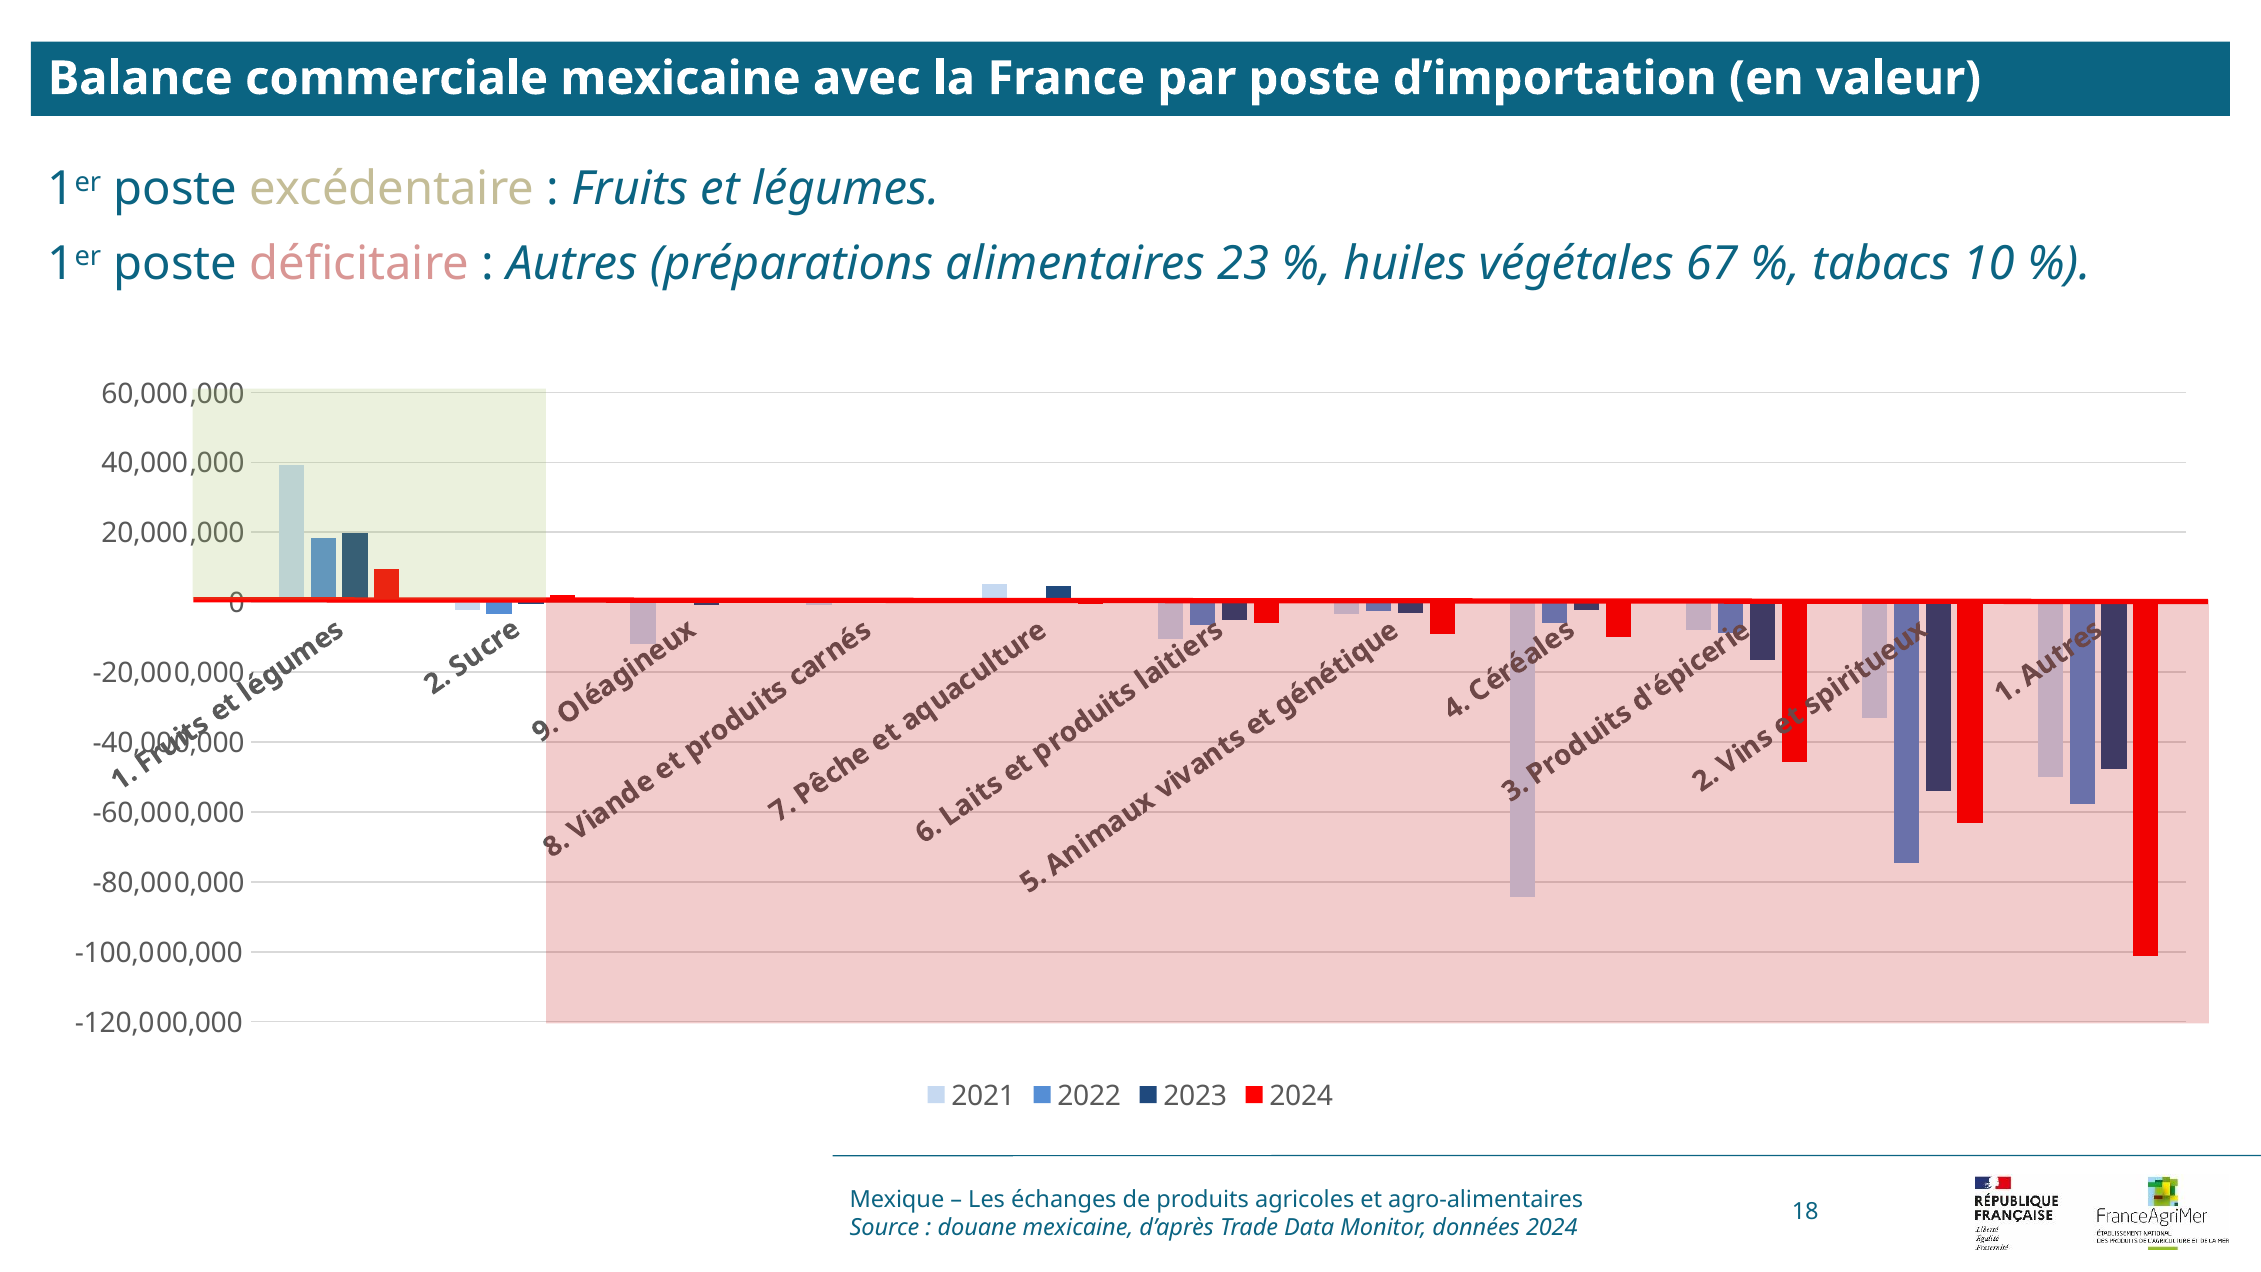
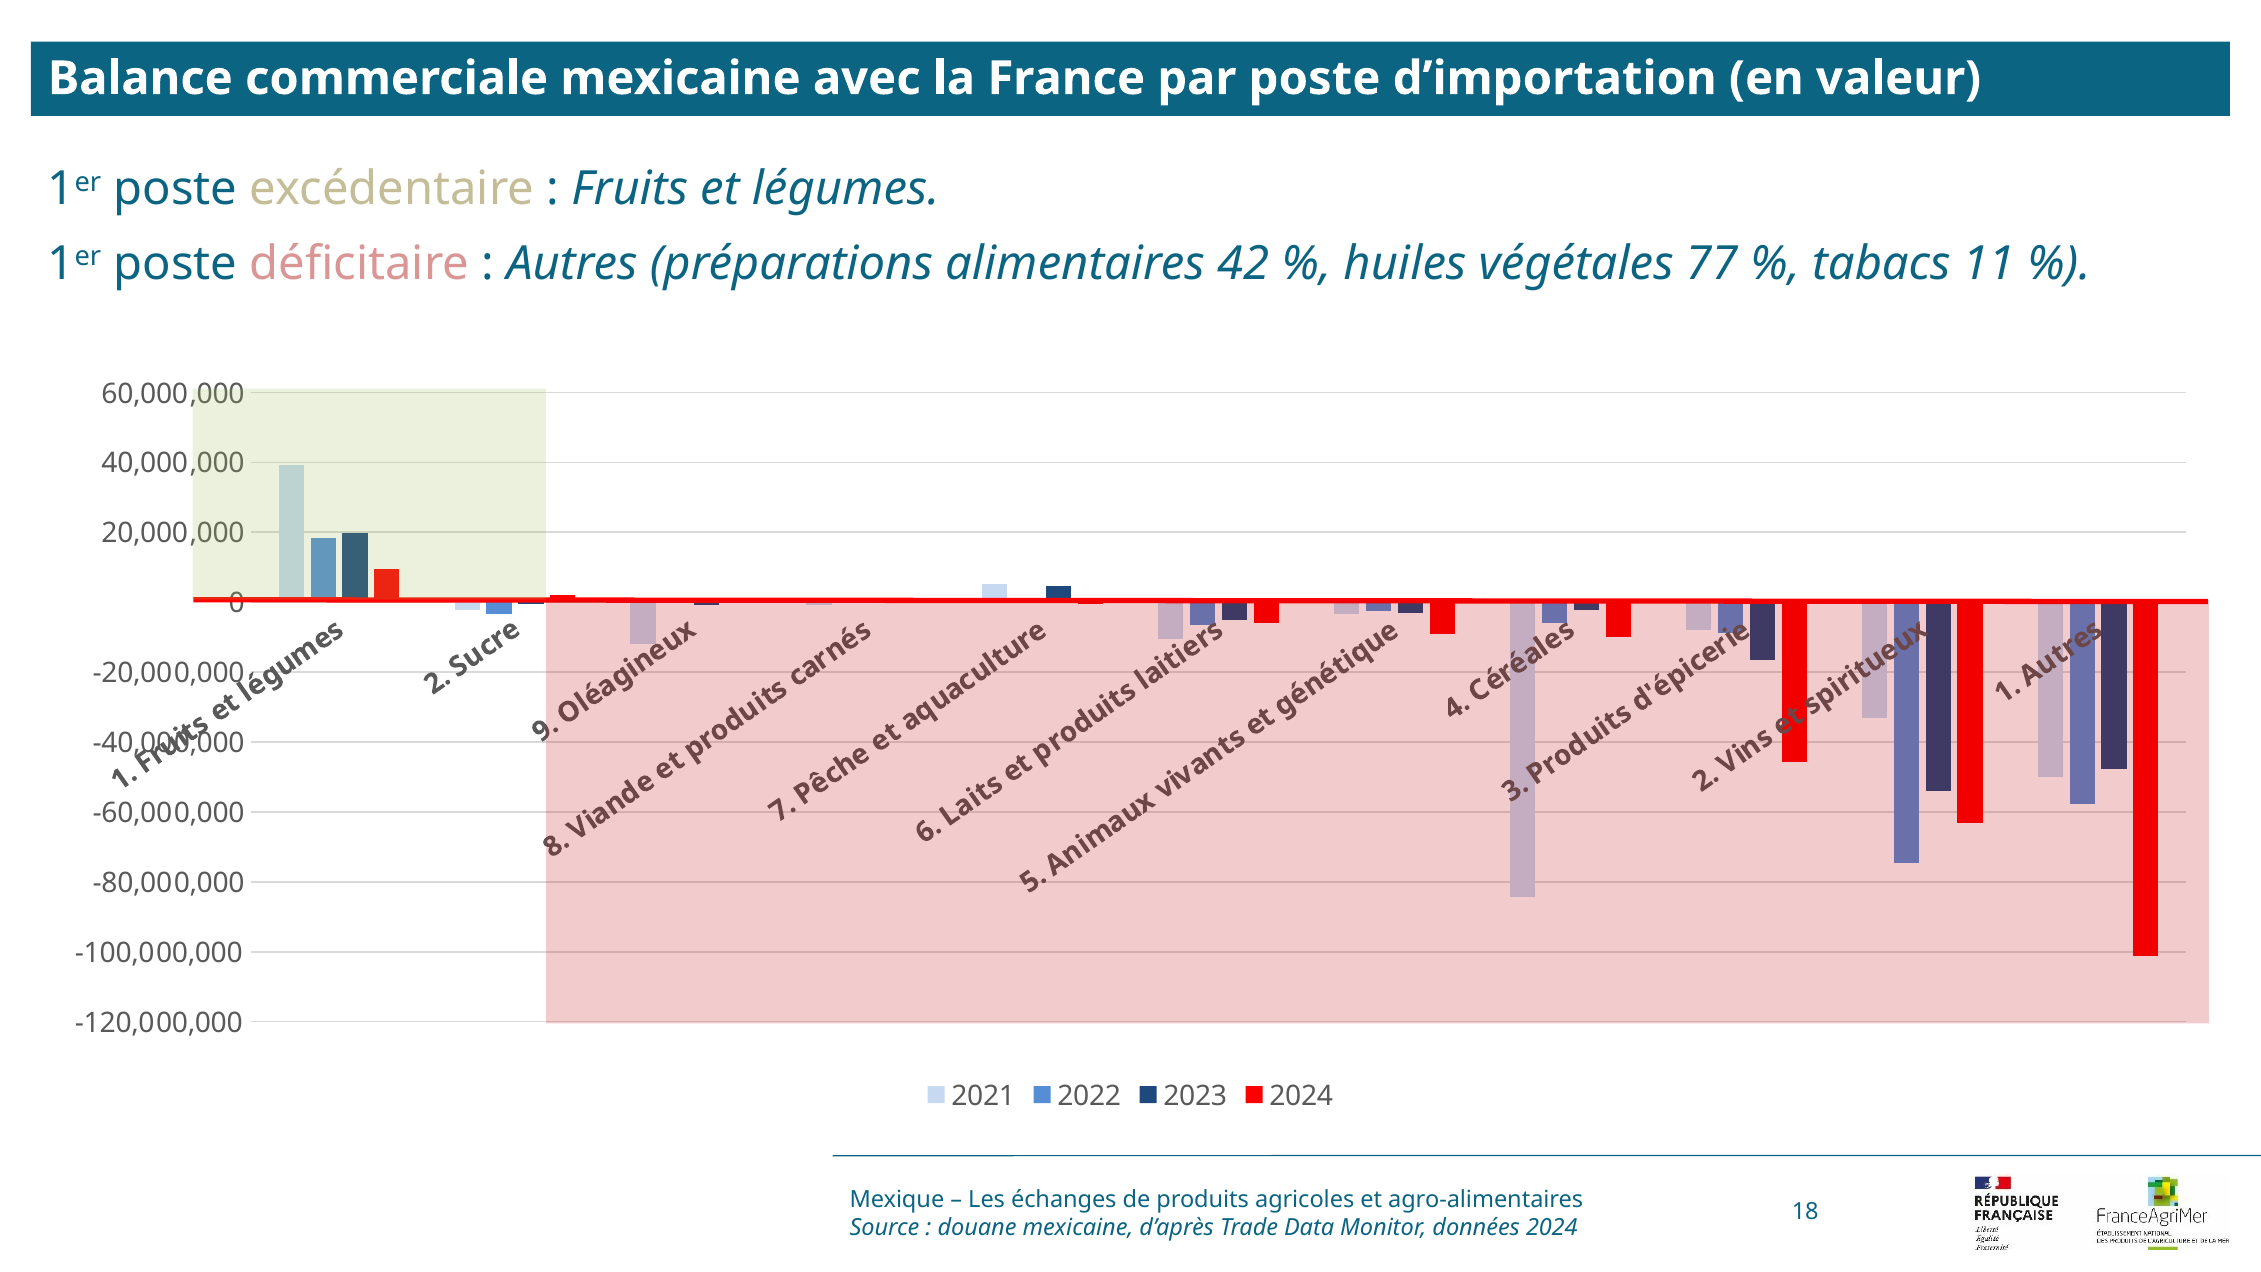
23: 23 -> 42
67: 67 -> 77
10: 10 -> 11
